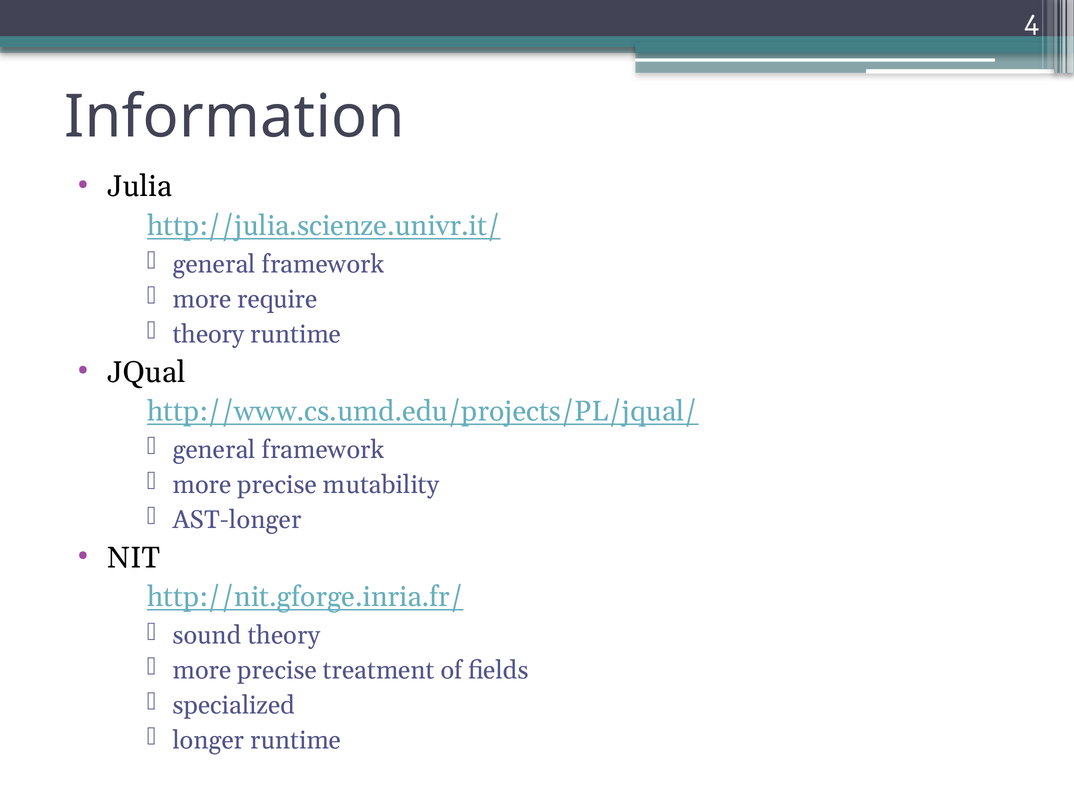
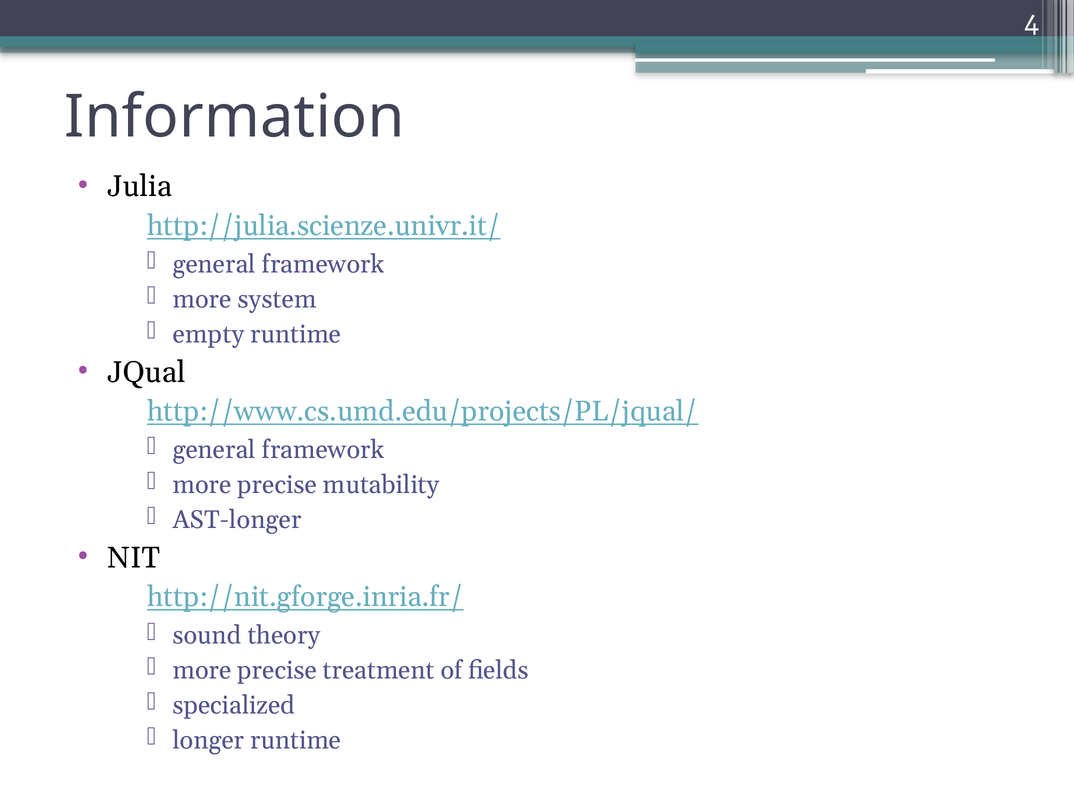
require: require -> system
theory at (209, 334): theory -> empty
